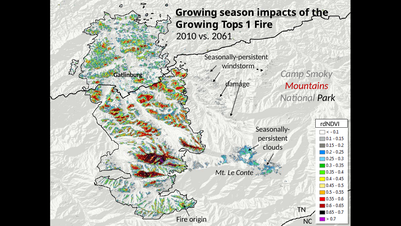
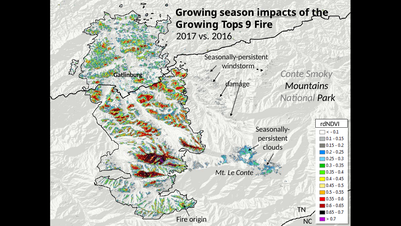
Growing at (196, 12) underline: present -> none
1: 1 -> 9
2010: 2010 -> 2017
2061: 2061 -> 2016
Camp at (292, 74): Camp -> Conte
Mountains colour: red -> black
